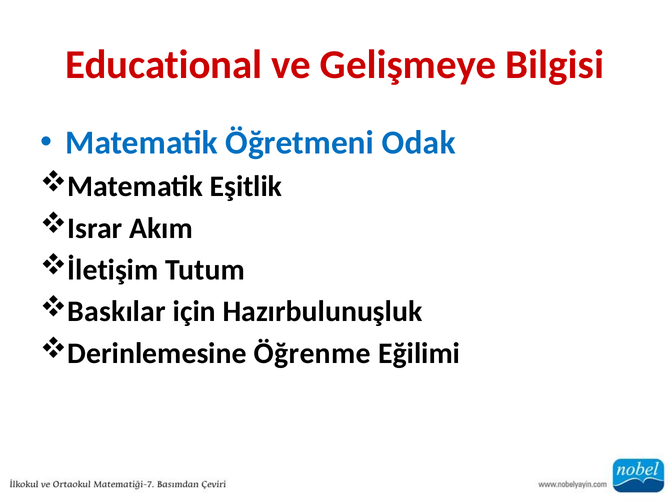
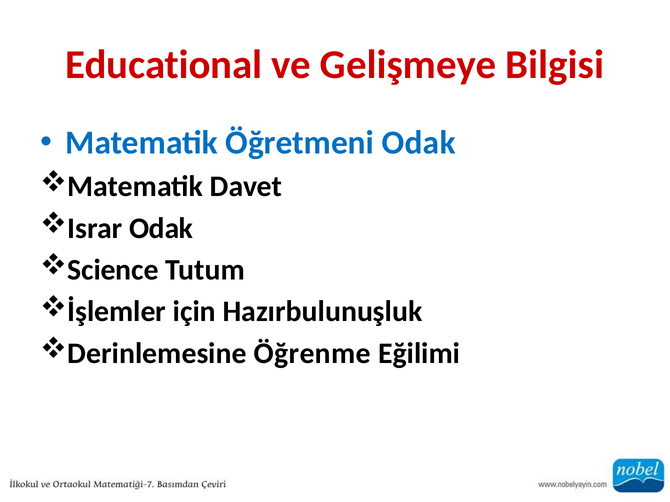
Eşitlik: Eşitlik -> Davet
Israr Akım: Akım -> Odak
İletişim: İletişim -> Science
Baskılar: Baskılar -> İşlemler
